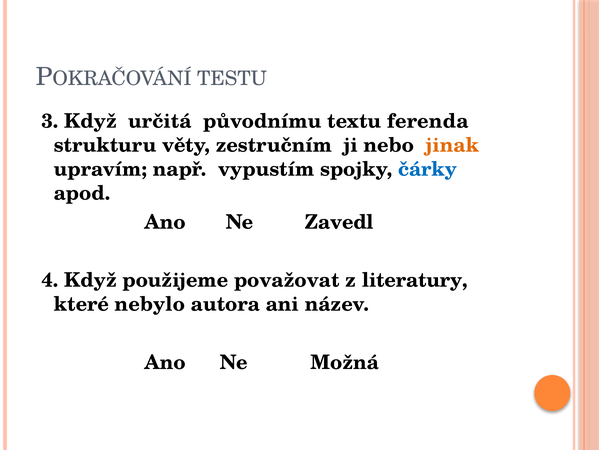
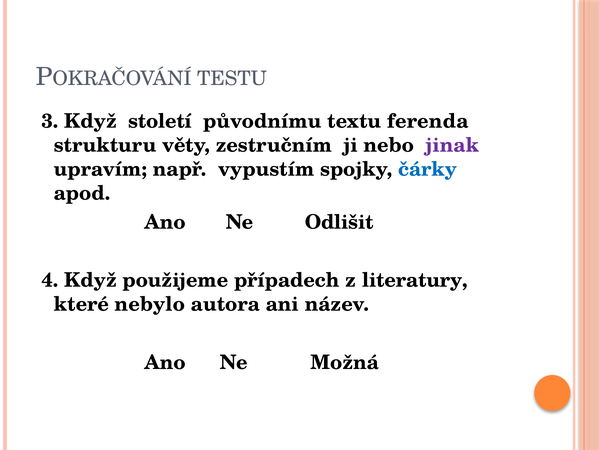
určitá: určitá -> století
jinak colour: orange -> purple
Zavedl: Zavedl -> Odlišit
považovat: považovat -> případech
